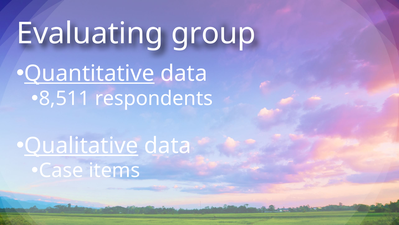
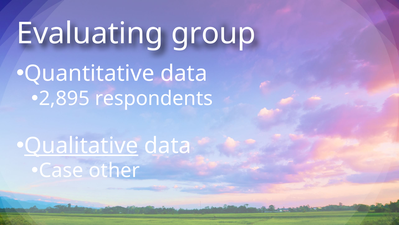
Quantitative underline: present -> none
8,511: 8,511 -> 2,895
items: items -> other
